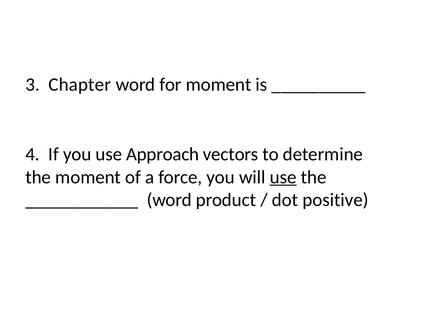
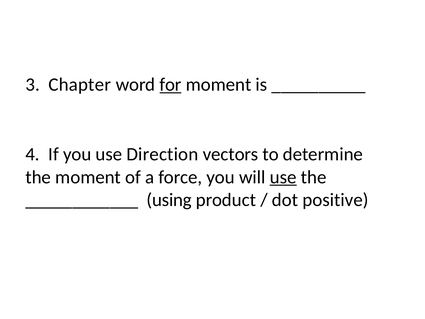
for underline: none -> present
Approach: Approach -> Direction
word at (169, 200): word -> using
